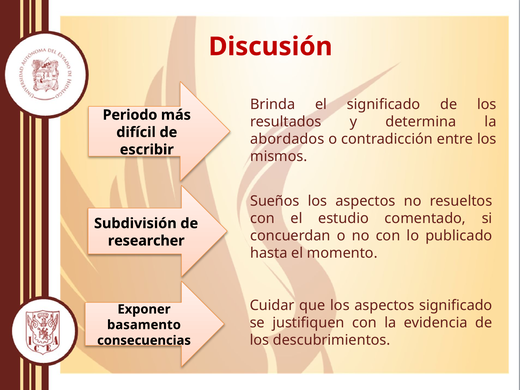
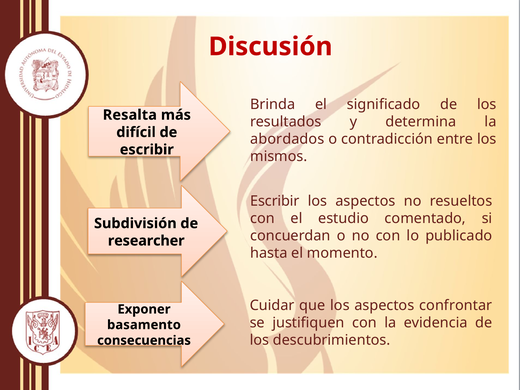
Periodo: Periodo -> Resalta
Sueños at (275, 201): Sueños -> Escribir
aspectos significado: significado -> confrontar
